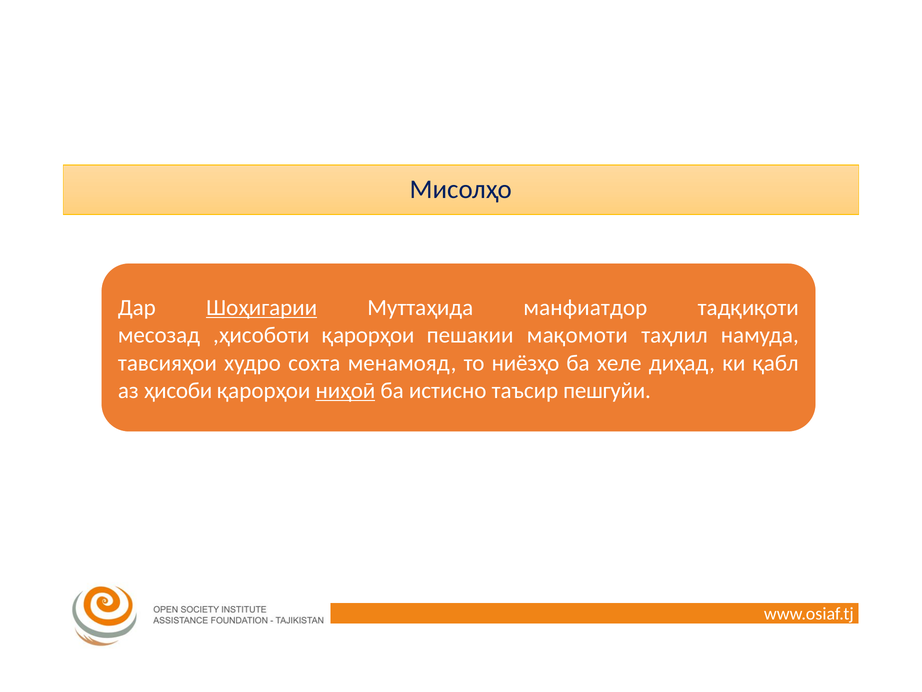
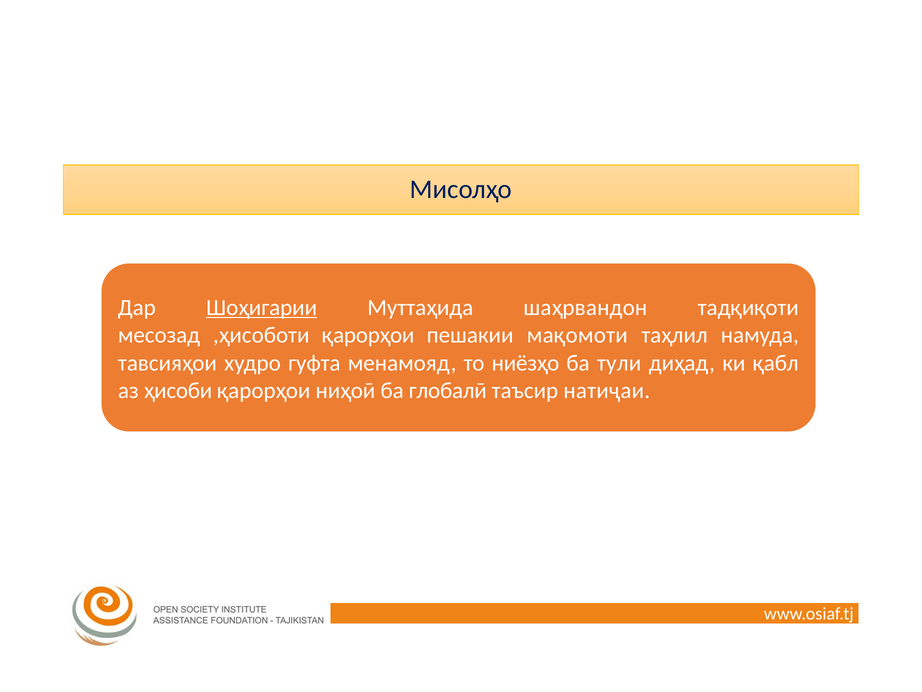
манфиатдор: манфиатдор -> шаҳрвандон
сохта: сохта -> гуфта
хеле: хеле -> тули
ниҳоӣ underline: present -> none
истисно: истисно -> глобалӣ
пешгуйи: пешгуйи -> натиҷаи
